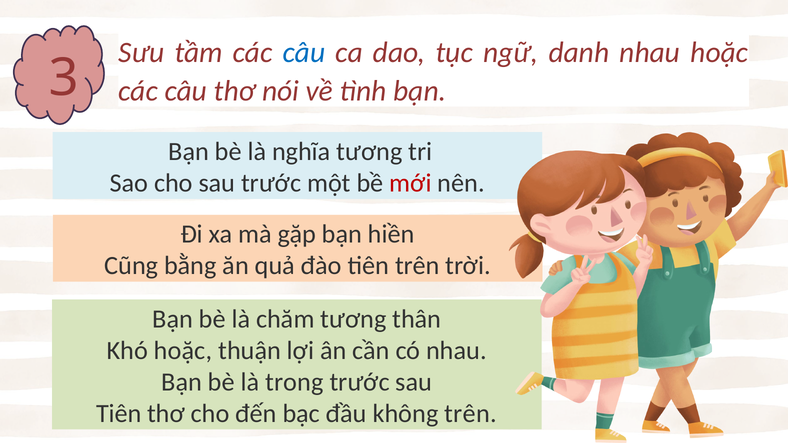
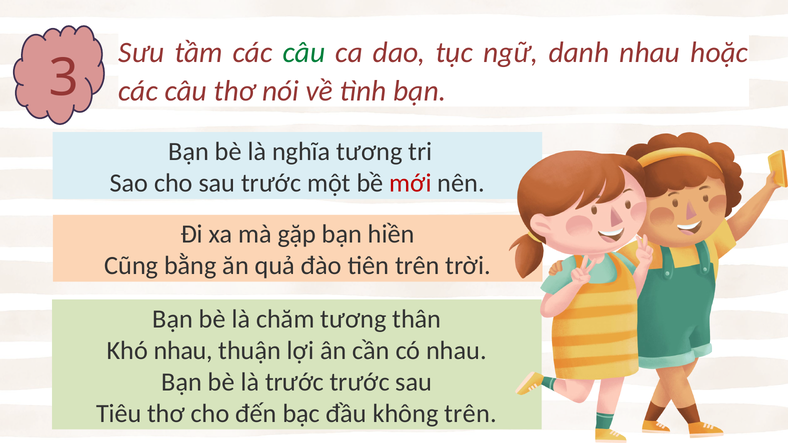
câu at (304, 53) colour: blue -> green
Khó hoặc: hoặc -> nhau
là trong: trong -> trước
Tiên at (119, 414): Tiên -> Tiêu
